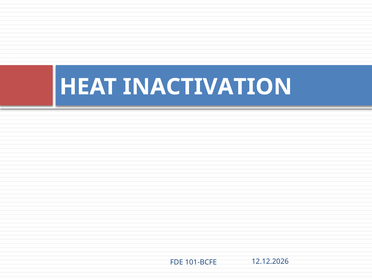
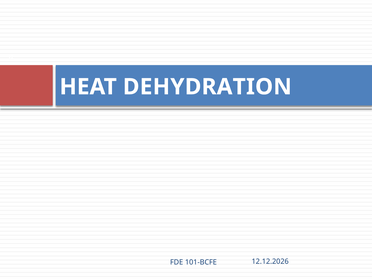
INACTIVATION: INACTIVATION -> DEHYDRATION
